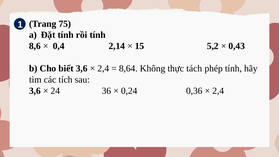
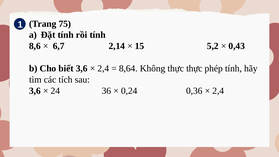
0,4: 0,4 -> 6,7
thực tách: tách -> thực
